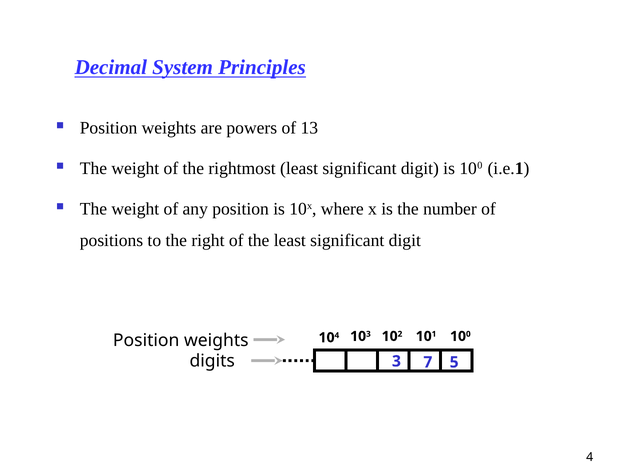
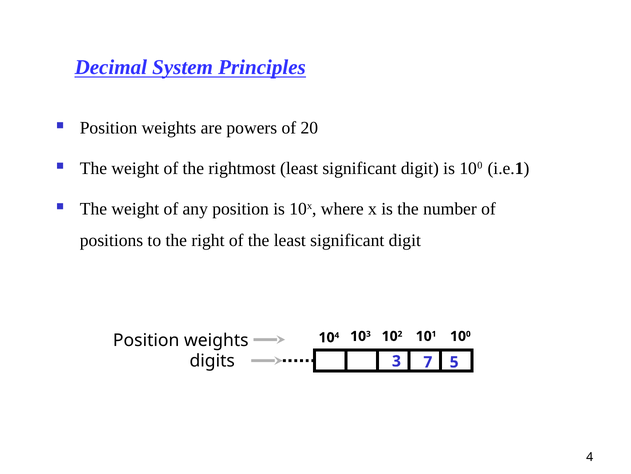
13: 13 -> 20
